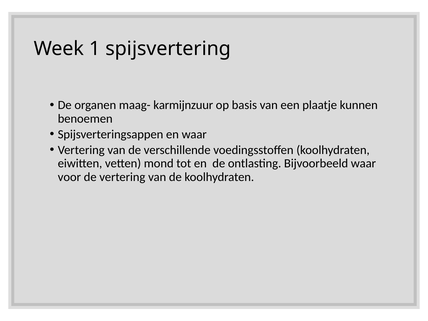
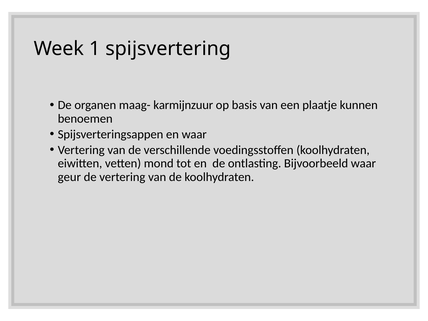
voor: voor -> geur
